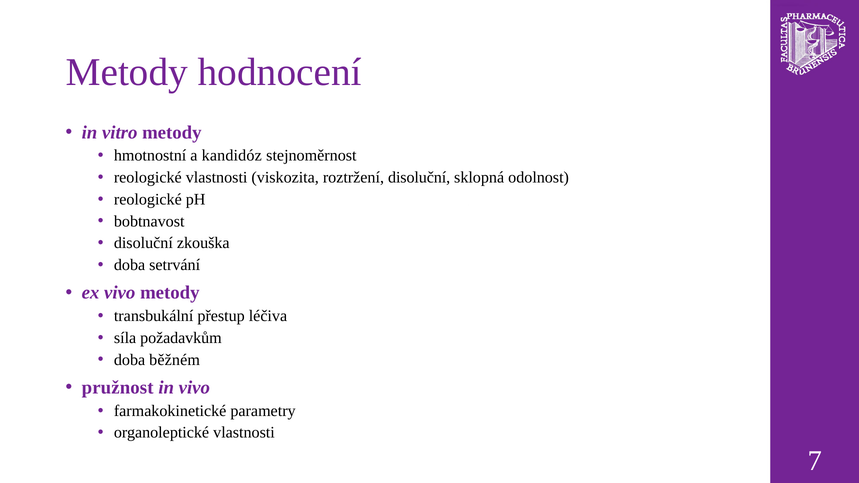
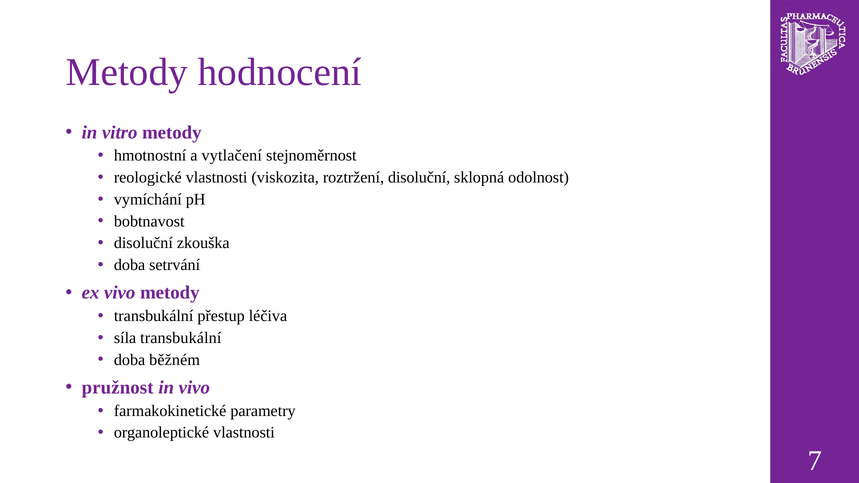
kandidóz: kandidóz -> vytlačení
reologické at (148, 199): reologické -> vymíchání
síla požadavkům: požadavkům -> transbukální
